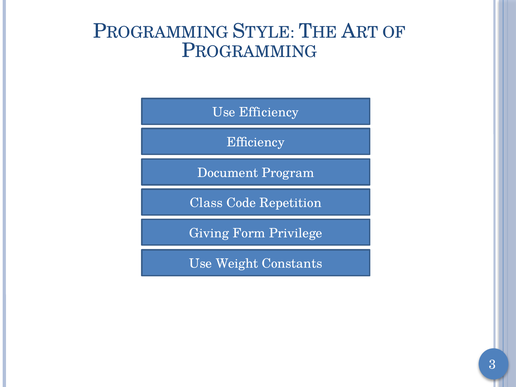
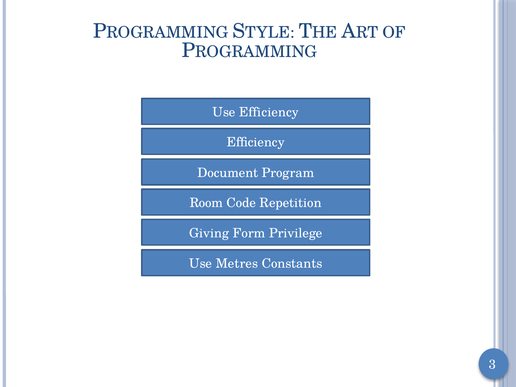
Class: Class -> Room
Weight: Weight -> Metres
